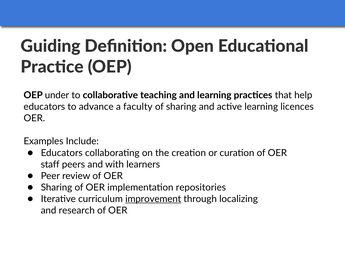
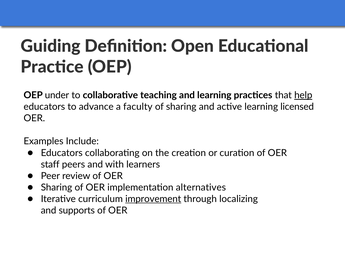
help underline: none -> present
licences: licences -> licensed
repositories: repositories -> alternatives
research: research -> supports
